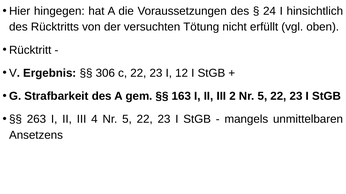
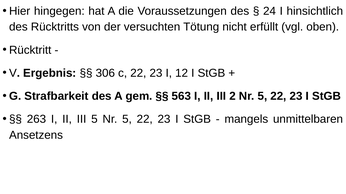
163: 163 -> 563
III 4: 4 -> 5
